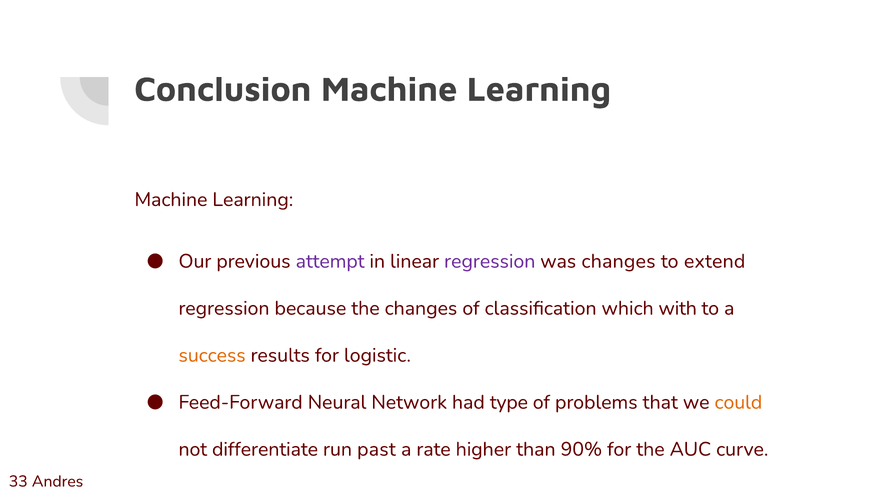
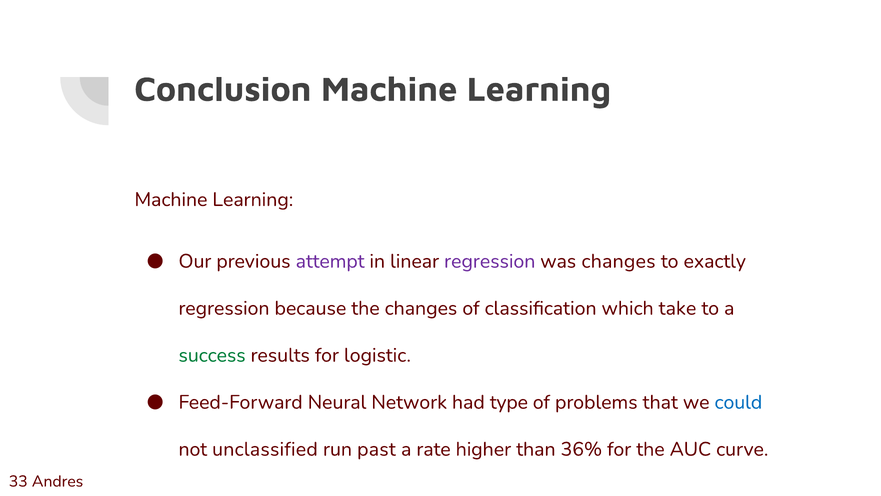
extend: extend -> exactly
with: with -> take
success colour: orange -> green
could colour: orange -> blue
differentiate: differentiate -> unclassified
90%: 90% -> 36%
